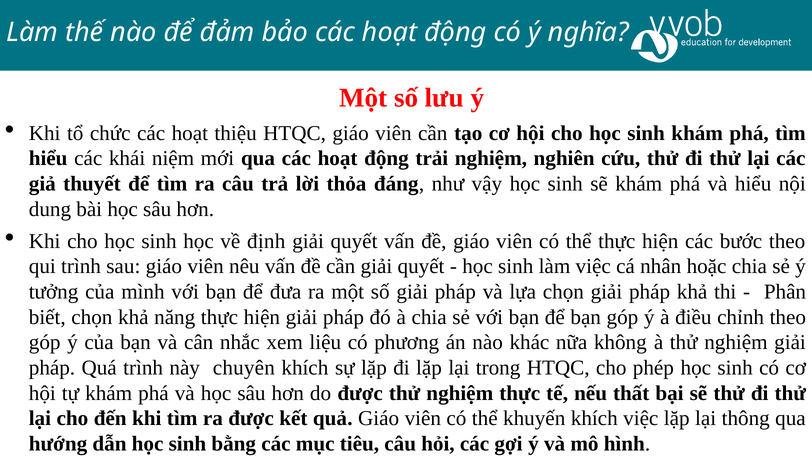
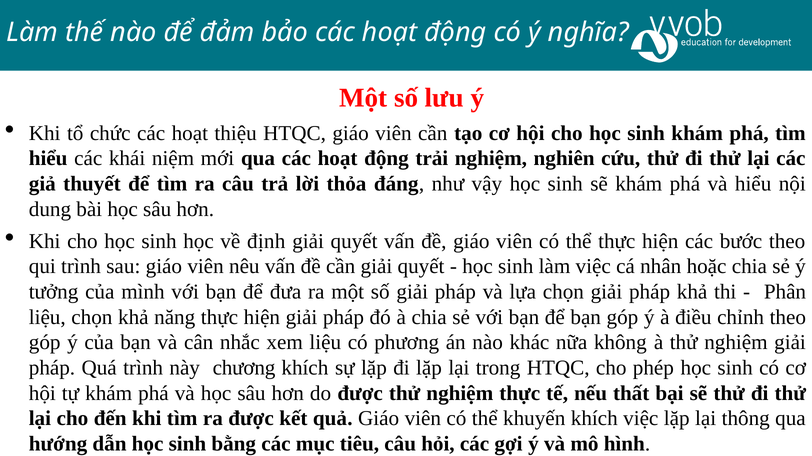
biết at (47, 318): biết -> liệu
chuyên: chuyên -> chương
